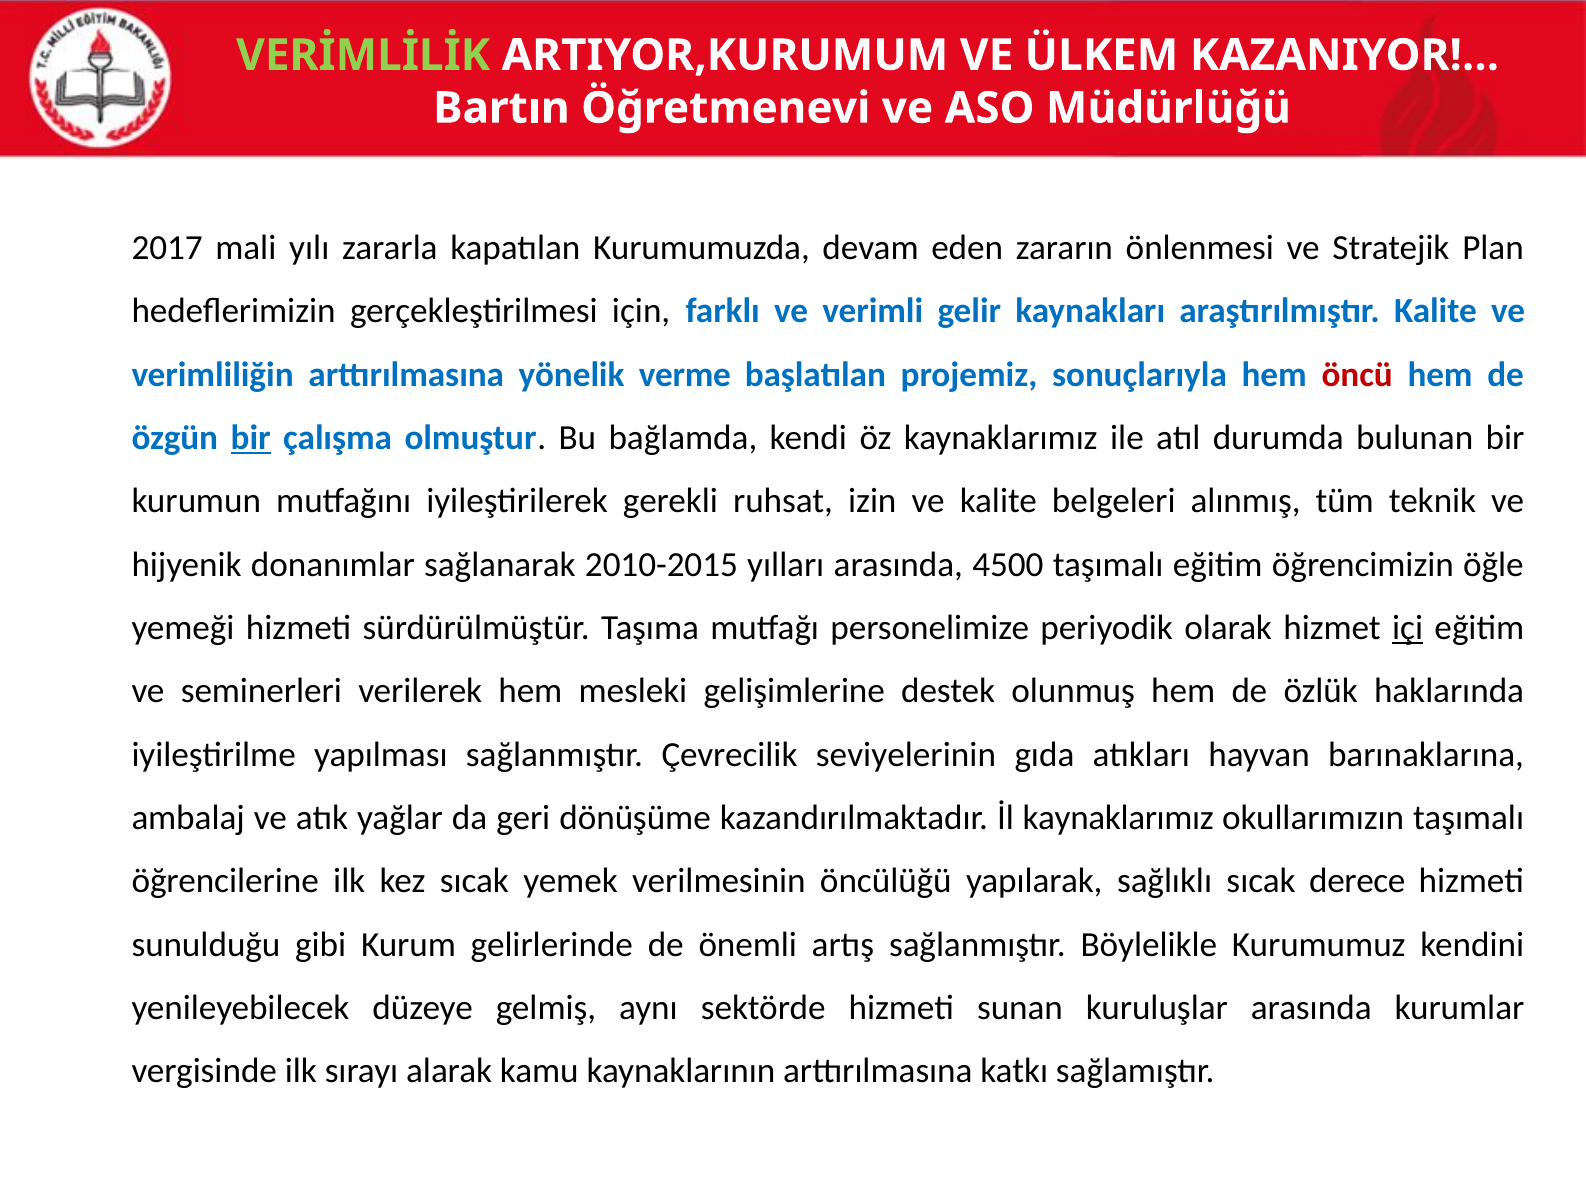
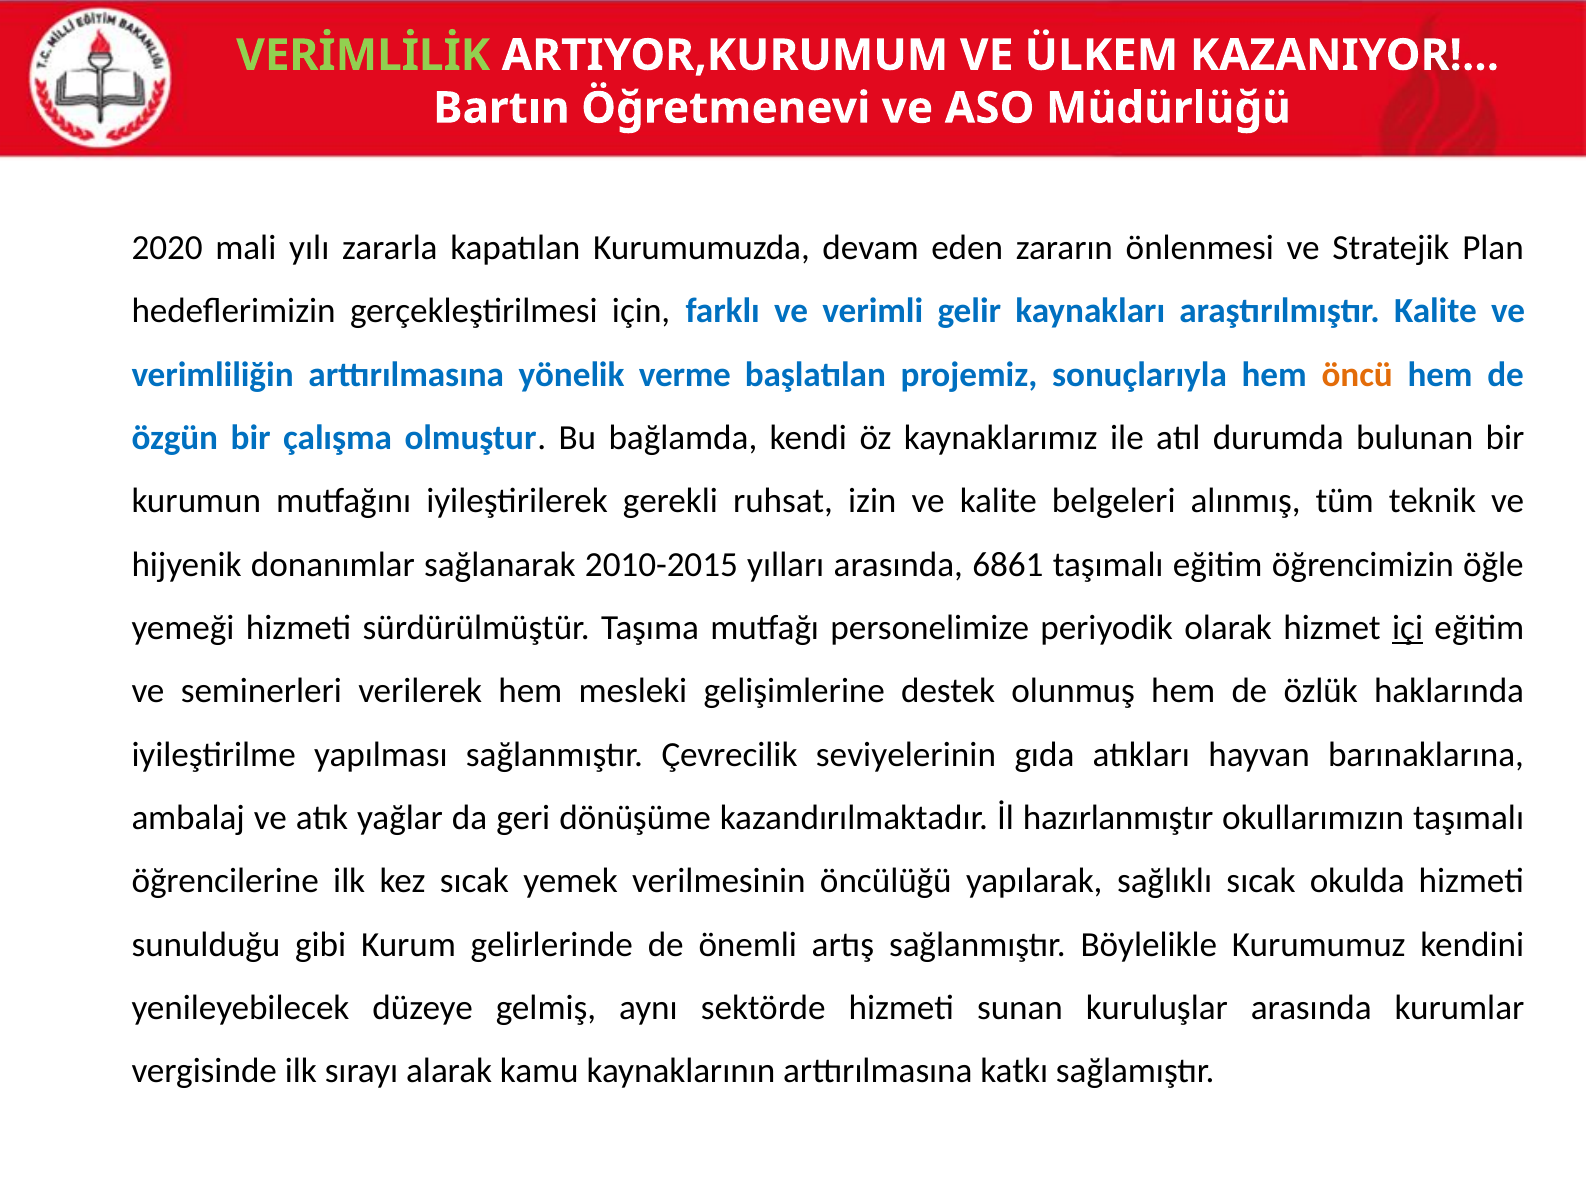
2017: 2017 -> 2020
öncü colour: red -> orange
bir at (251, 438) underline: present -> none
4500: 4500 -> 6861
İl kaynaklarımız: kaynaklarımız -> hazırlanmıştır
derece: derece -> okulda
